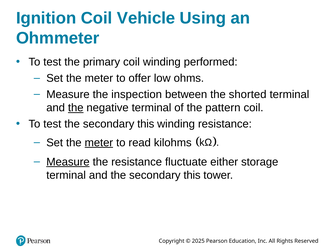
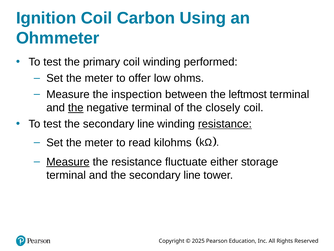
Vehicle: Vehicle -> Carbon
shorted: shorted -> leftmost
pattern: pattern -> closely
test the secondary this: this -> line
resistance at (225, 124) underline: none -> present
meter at (99, 142) underline: present -> none
and the secondary this: this -> line
